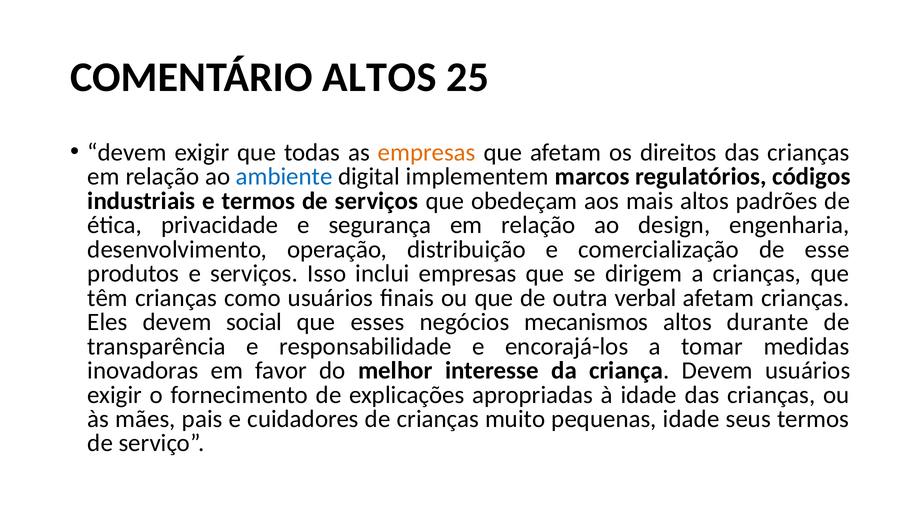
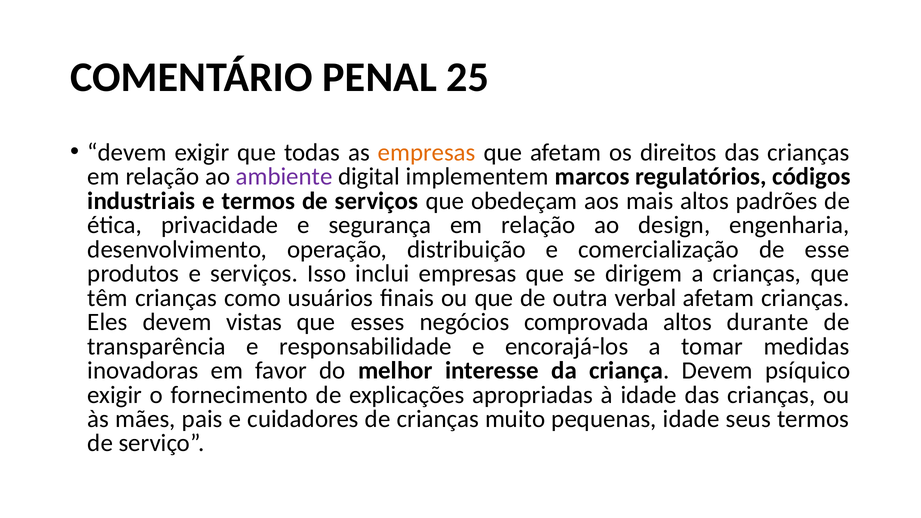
COMENTÁRIO ALTOS: ALTOS -> PENAL
ambiente colour: blue -> purple
social: social -> vistas
mecanismos: mecanismos -> comprovada
Devem usuários: usuários -> psíquico
